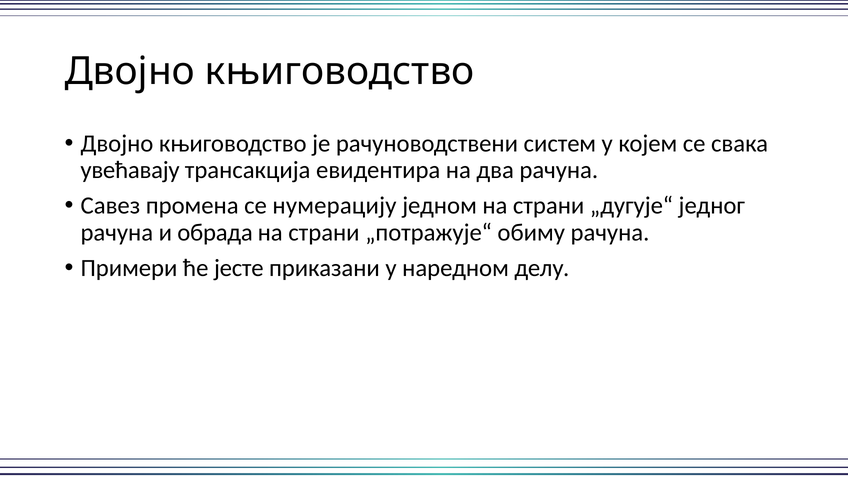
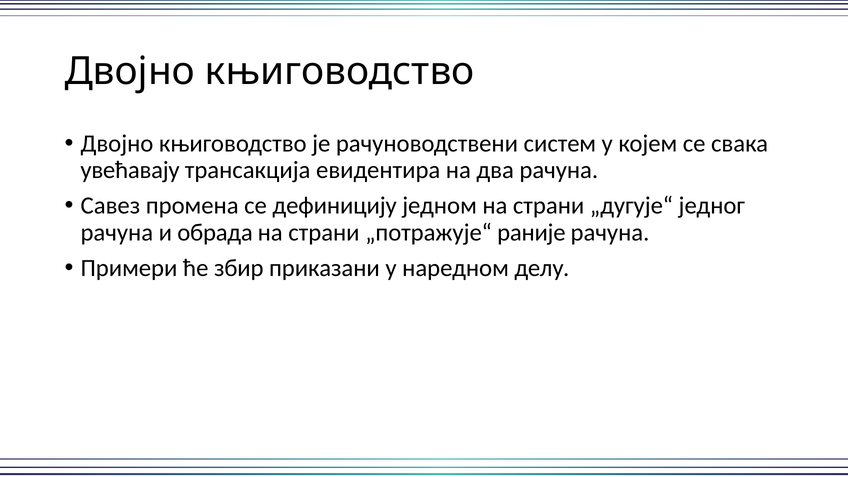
нумерацију: нумерацију -> дефиницију
обиму: обиму -> раније
јесте: јесте -> збир
